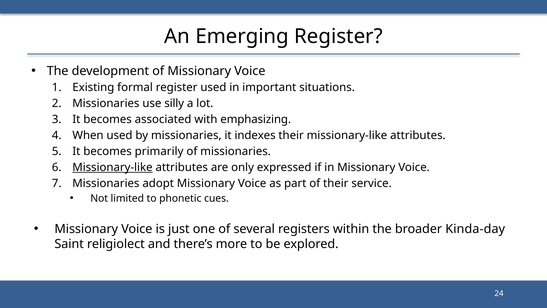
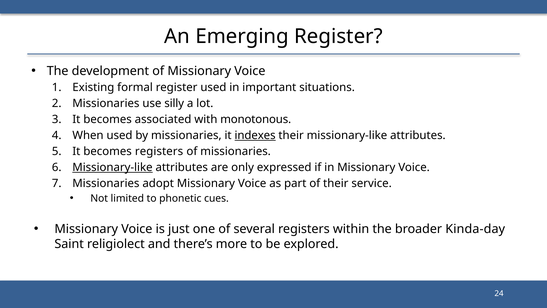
emphasizing: emphasizing -> monotonous
indexes underline: none -> present
becomes primarily: primarily -> registers
